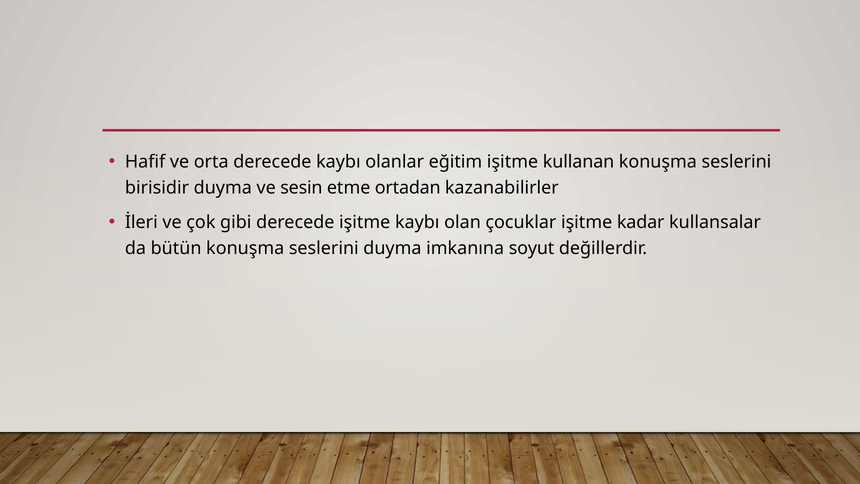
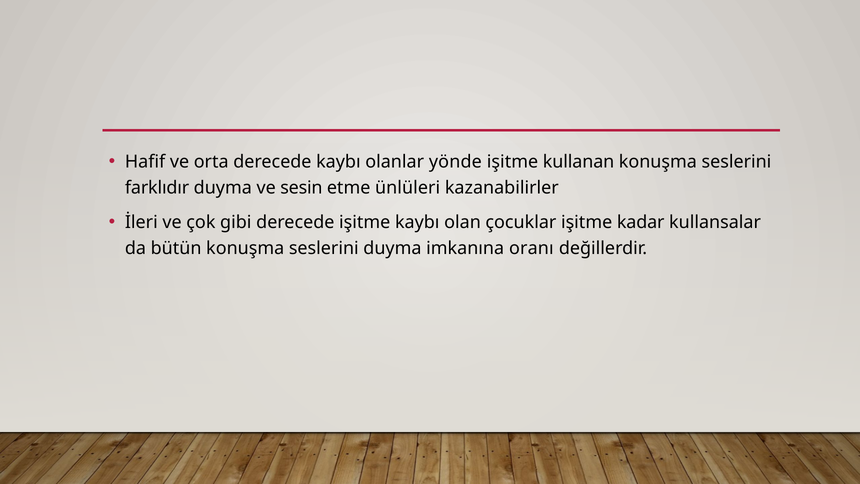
eğitim: eğitim -> yönde
birisidir: birisidir -> farklıdır
ortadan: ortadan -> ünlüleri
soyut: soyut -> oranı
